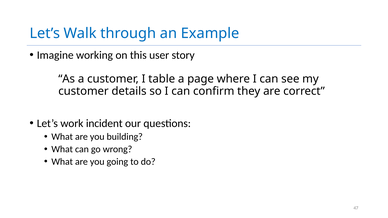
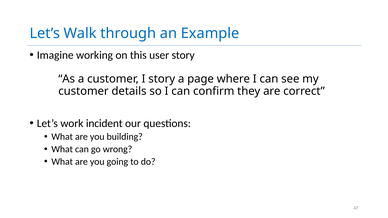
I table: table -> story
